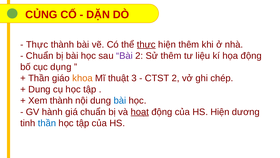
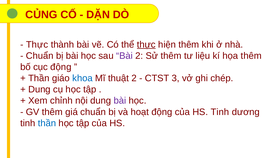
họa động: động -> thêm
cục dụng: dụng -> động
khoa colour: orange -> blue
thuật 3: 3 -> 2
CTST 2: 2 -> 3
Xem thành: thành -> chỉnh
bài at (120, 100) colour: blue -> purple
GV hành: hành -> thêm
hoạt underline: present -> none
HS Hiện: Hiện -> Tinh
